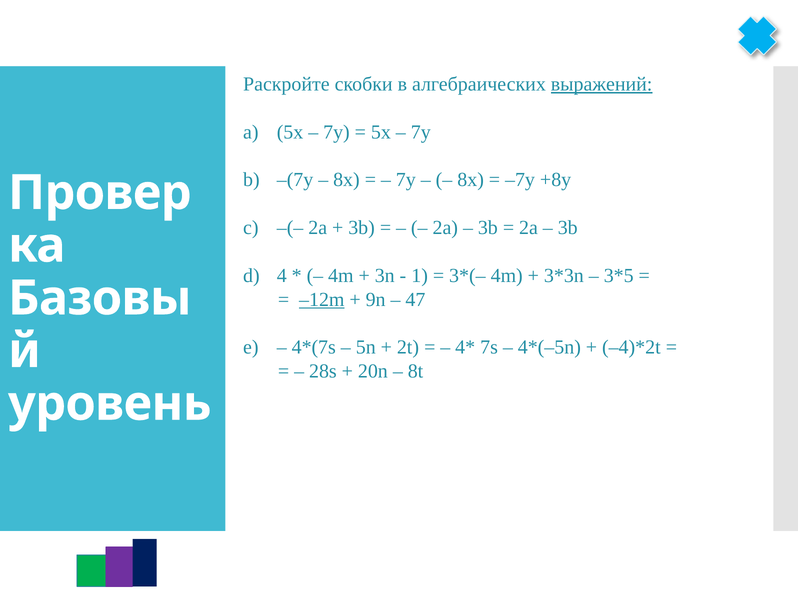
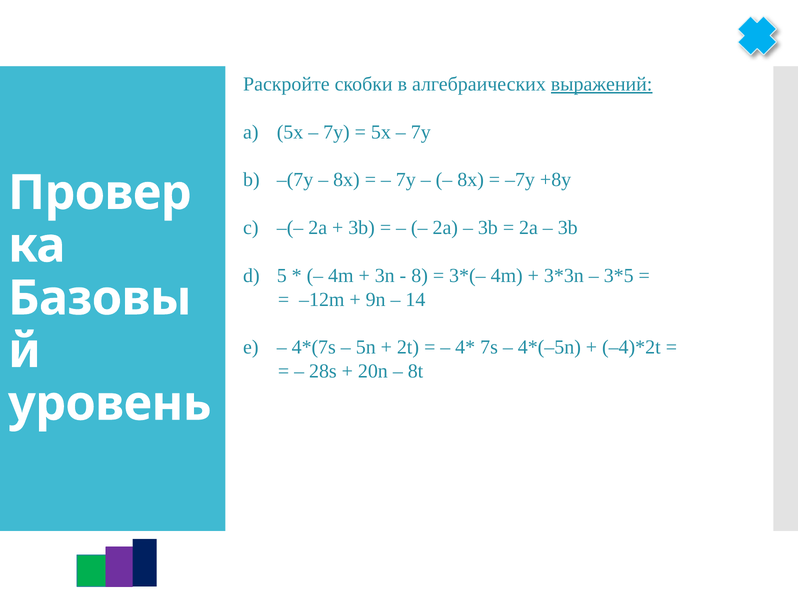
4: 4 -> 5
1: 1 -> 8
–12m underline: present -> none
47: 47 -> 14
